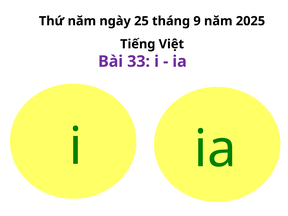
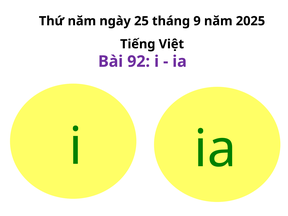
33: 33 -> 92
